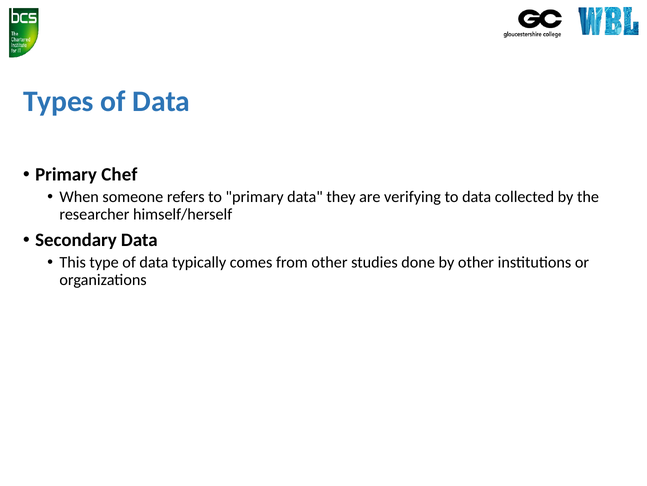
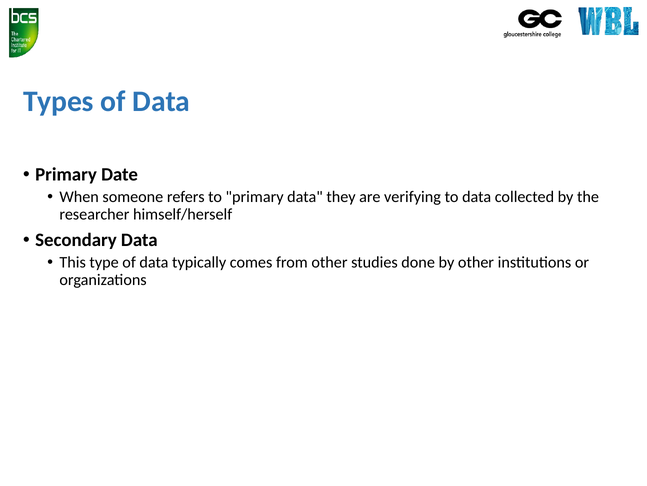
Chef: Chef -> Date
